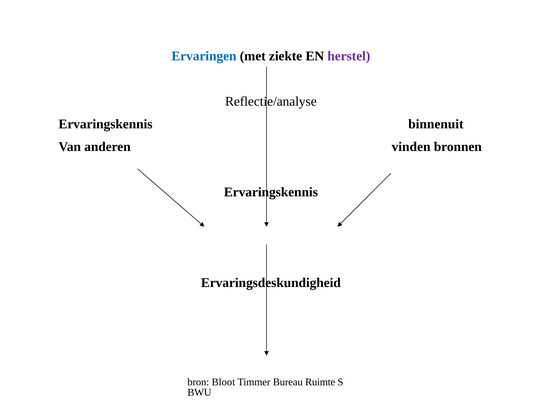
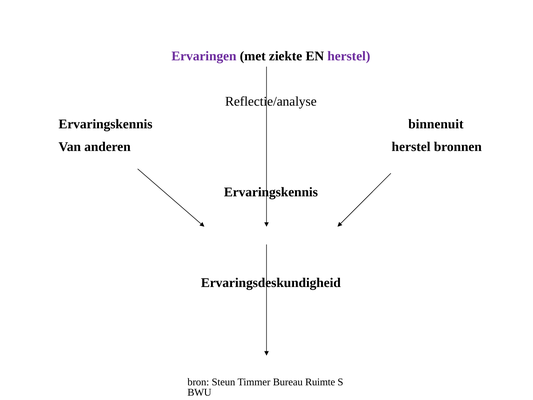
Ervaringen colour: blue -> purple
anderen vinden: vinden -> herstel
Bloot: Bloot -> Steun
